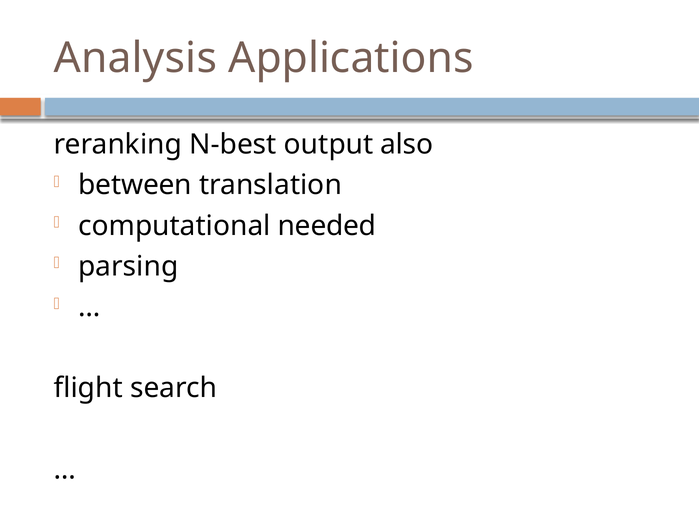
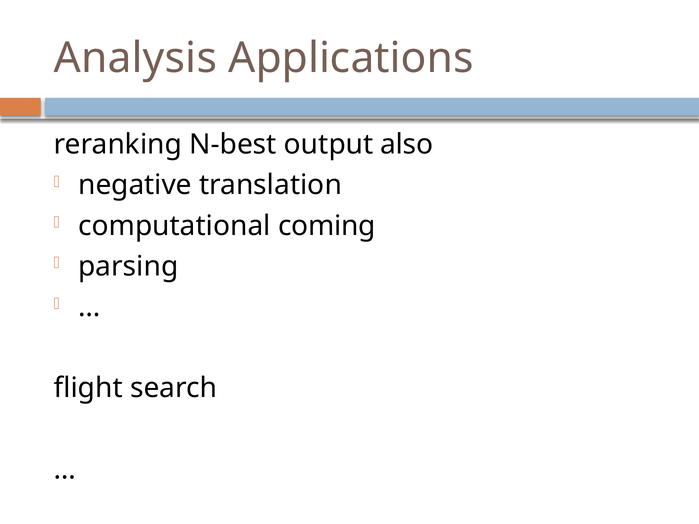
between: between -> negative
needed: needed -> coming
